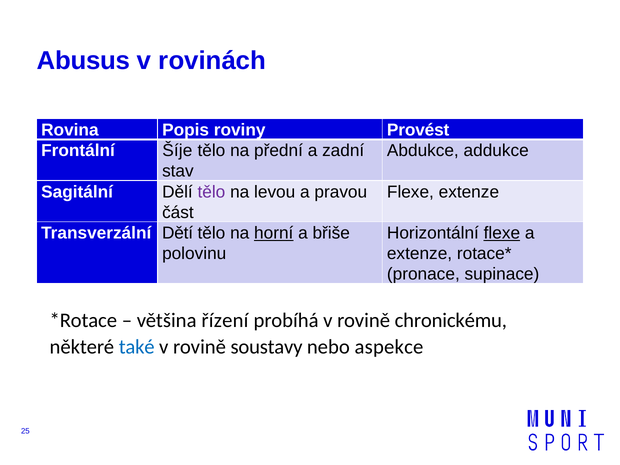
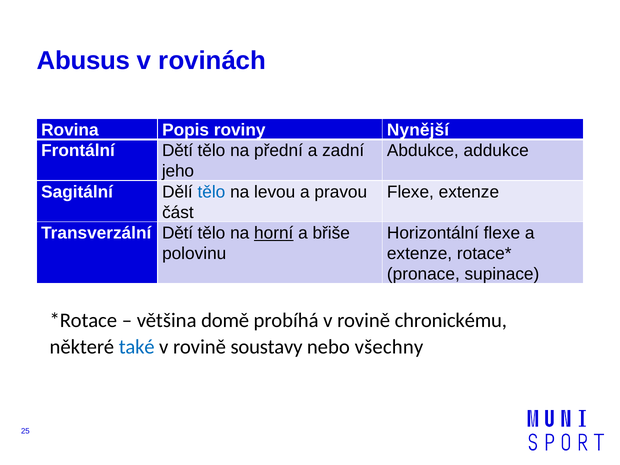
Provést: Provést -> Nynější
Frontální Šíje: Šíje -> Dětí
stav: stav -> jeho
tělo at (211, 192) colour: purple -> blue
flexe at (502, 233) underline: present -> none
řízení: řízení -> domě
aspekce: aspekce -> všechny
